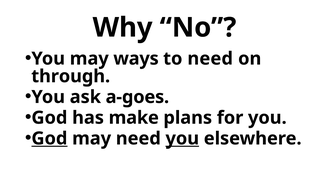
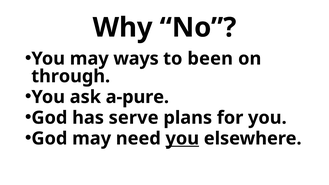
to need: need -> been
a-goes: a-goes -> a-pure
make: make -> serve
God at (49, 139) underline: present -> none
